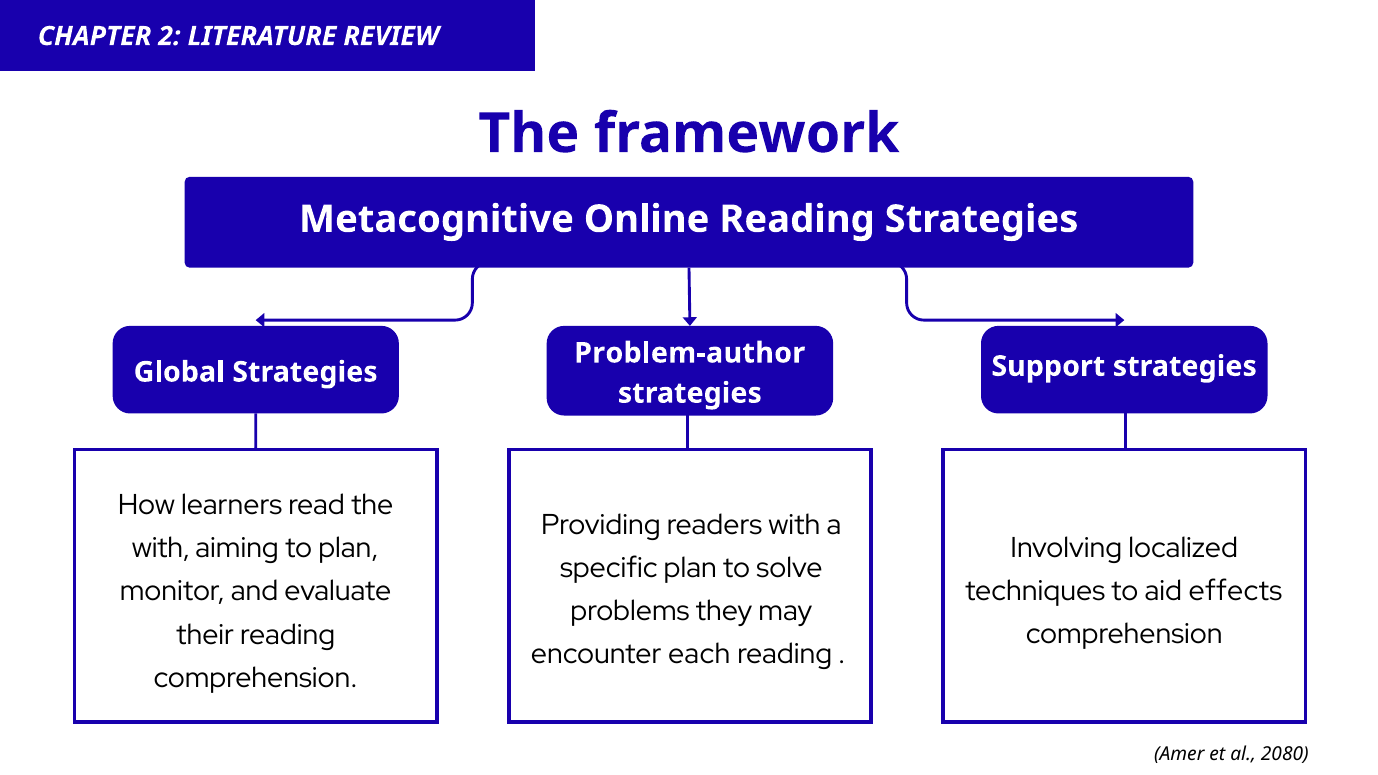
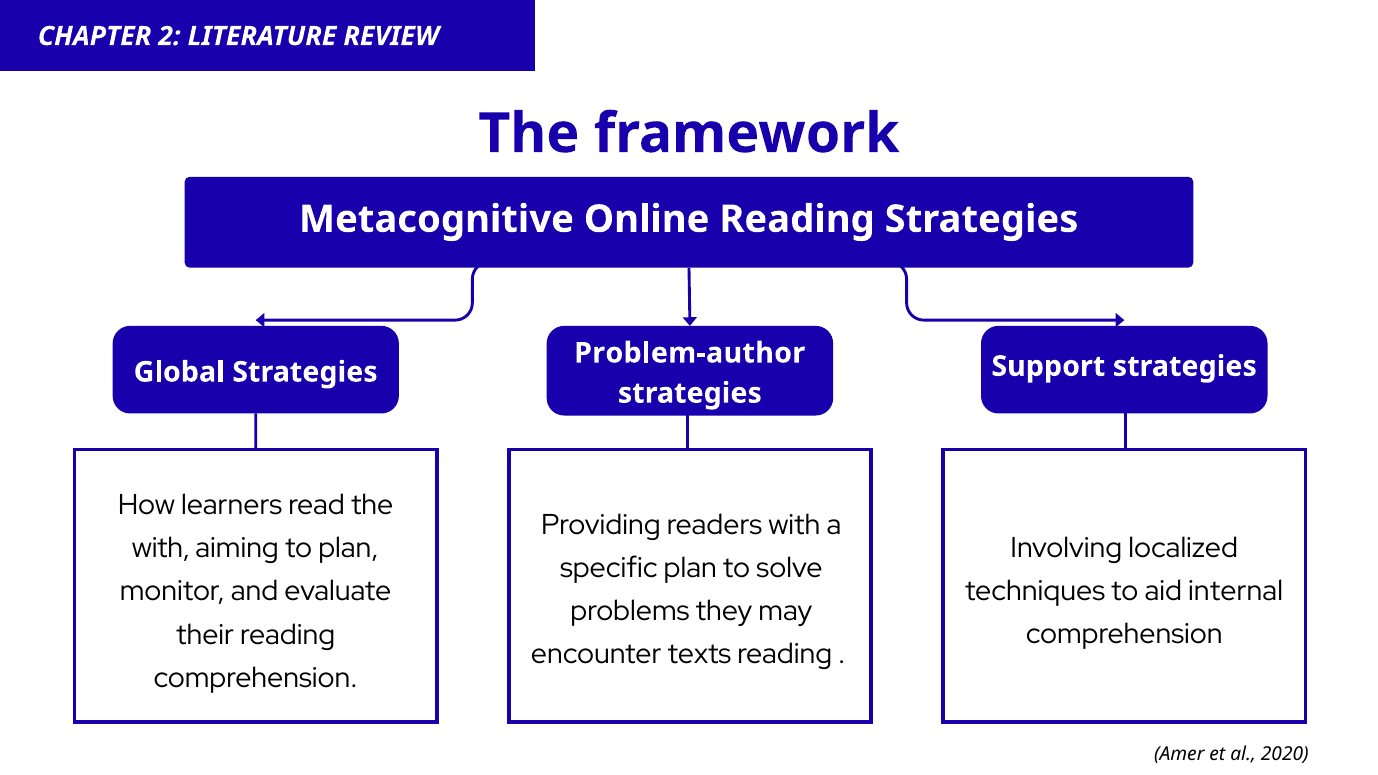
effects: effects -> internal
each: each -> texts
2080: 2080 -> 2020
